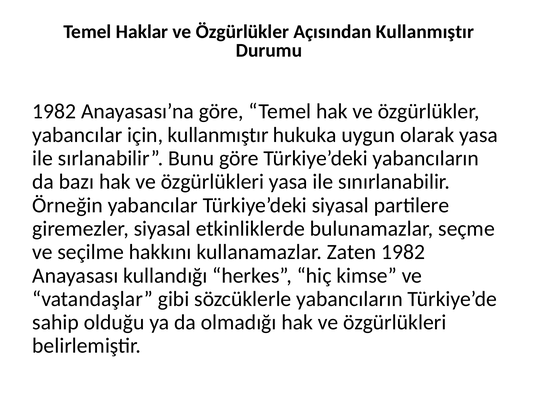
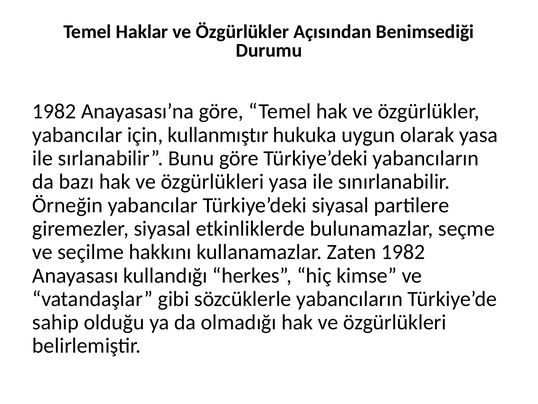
Açısından Kullanmıştır: Kullanmıştır -> Benimsediği
